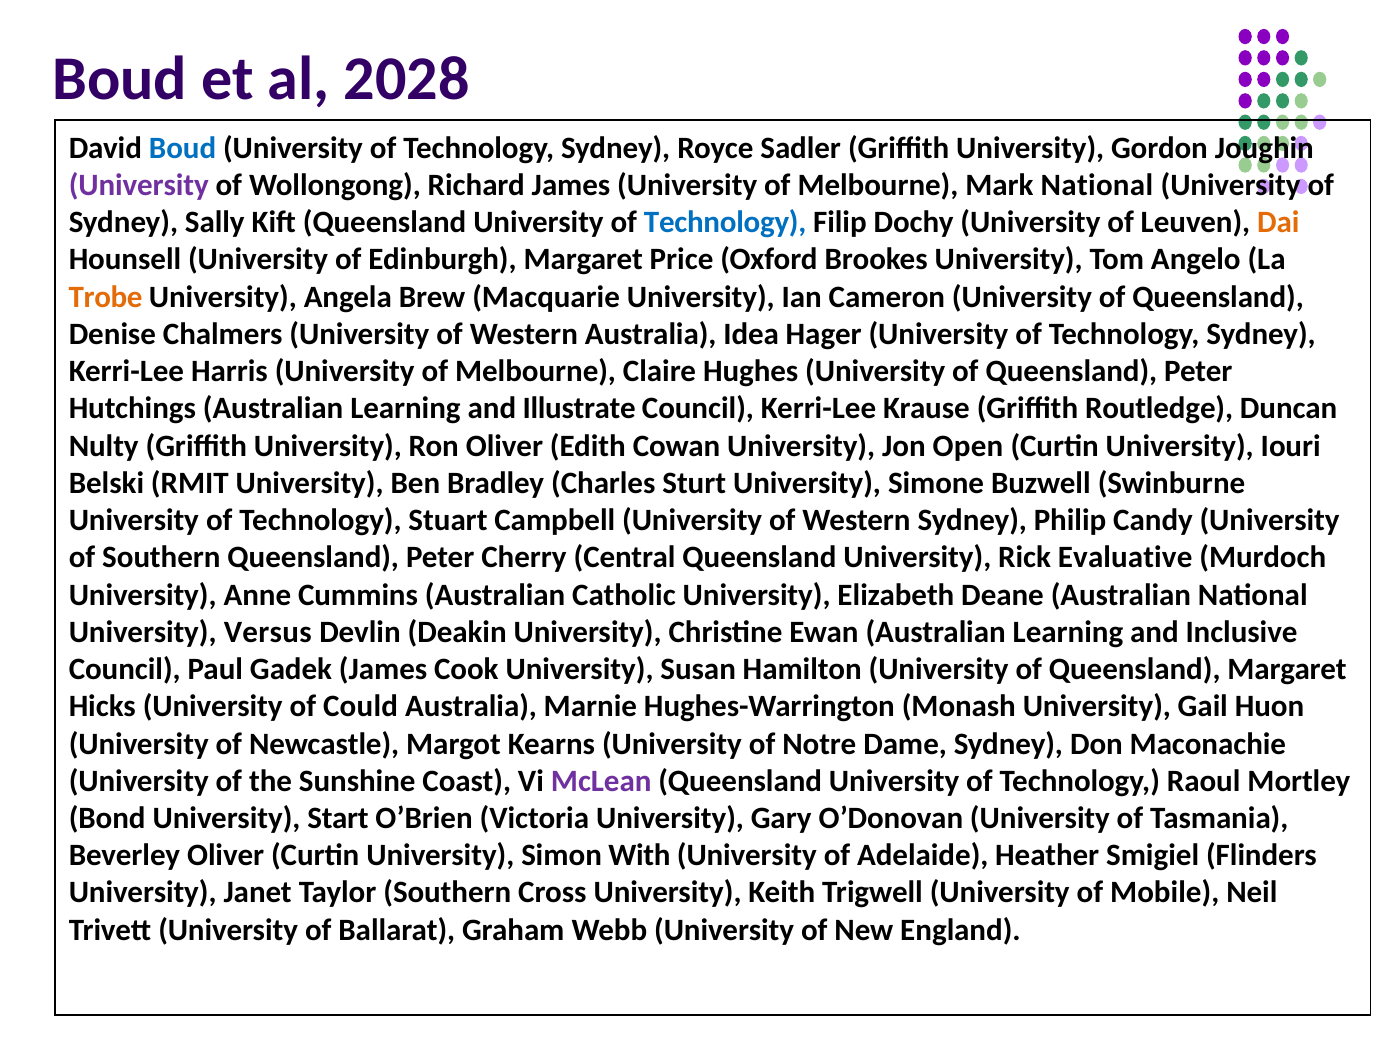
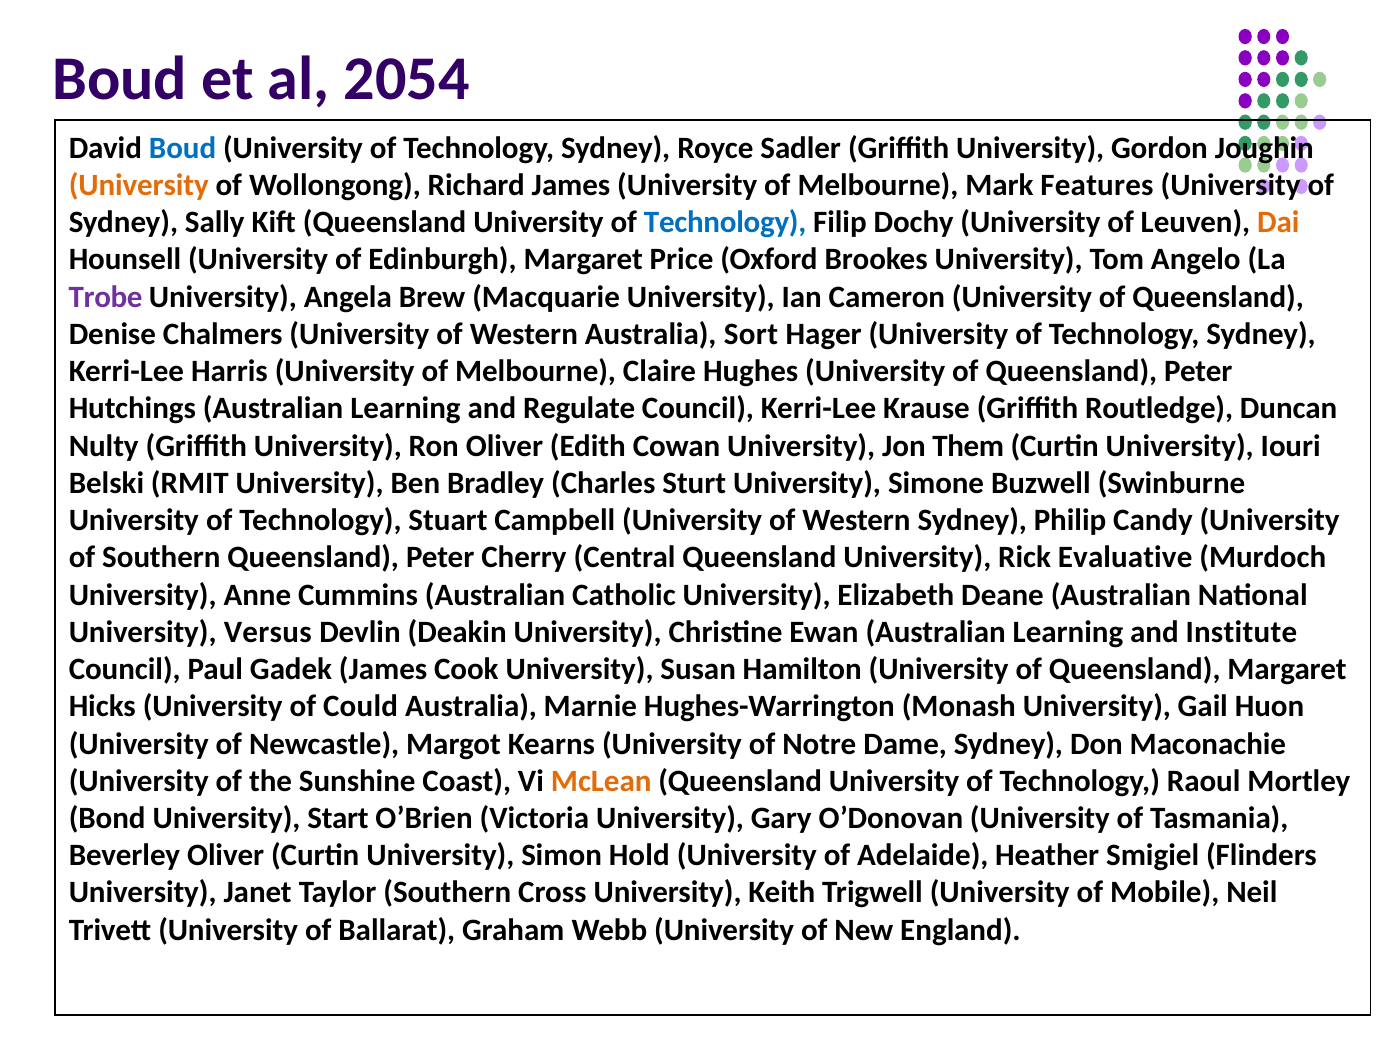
2028: 2028 -> 2054
University at (139, 185) colour: purple -> orange
Mark National: National -> Features
Trobe colour: orange -> purple
Idea: Idea -> Sort
Illustrate: Illustrate -> Regulate
Open: Open -> Them
Inclusive: Inclusive -> Institute
McLean colour: purple -> orange
With: With -> Hold
